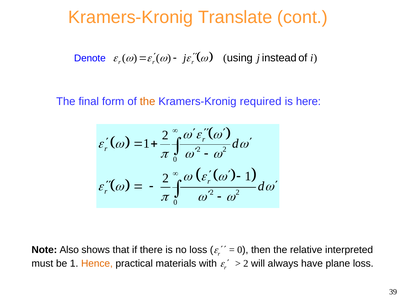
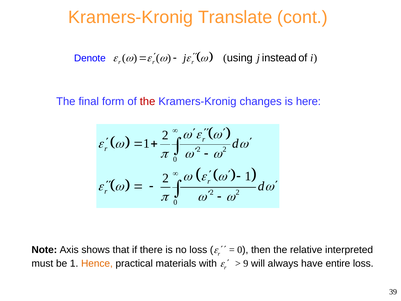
the at (148, 101) colour: orange -> red
required: required -> changes
Also: Also -> Axis
2 at (246, 263): 2 -> 9
plane: plane -> entire
